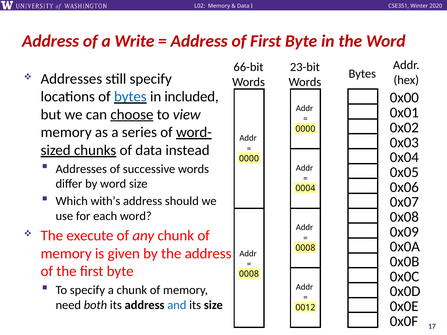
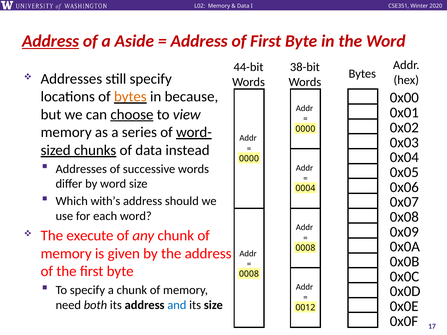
Address at (50, 41) underline: none -> present
Write: Write -> Aside
66-bit: 66-bit -> 44-bit
23-bit: 23-bit -> 38-bit
bytes at (130, 97) colour: blue -> orange
included: included -> because
